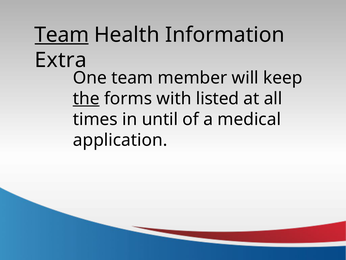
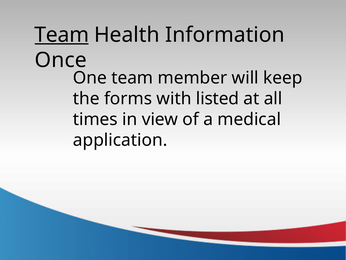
Extra: Extra -> Once
the underline: present -> none
until: until -> view
